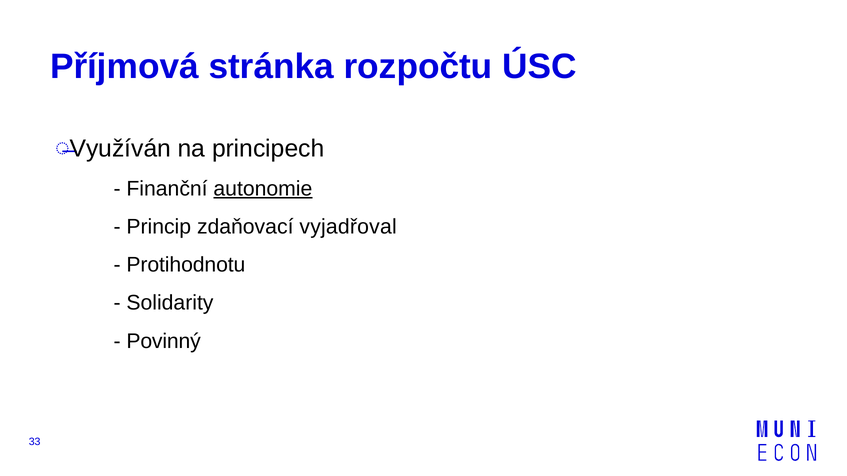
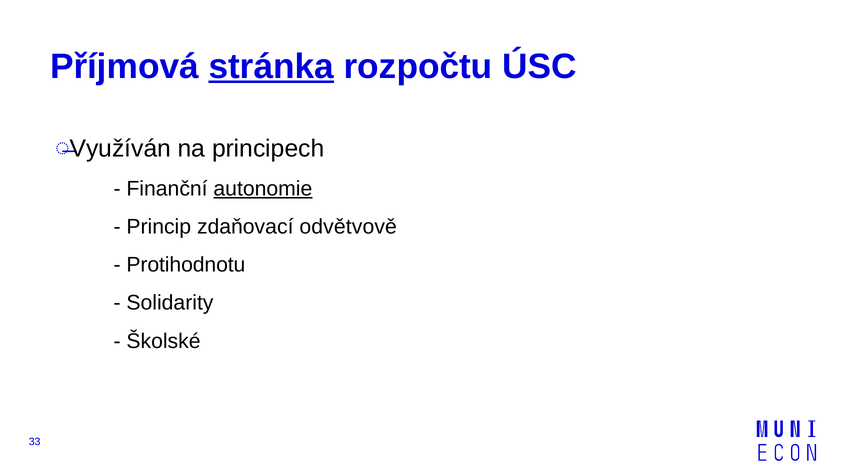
stránka underline: none -> present
vyjadřoval: vyjadřoval -> odvětvově
Povinný: Povinný -> Školské
